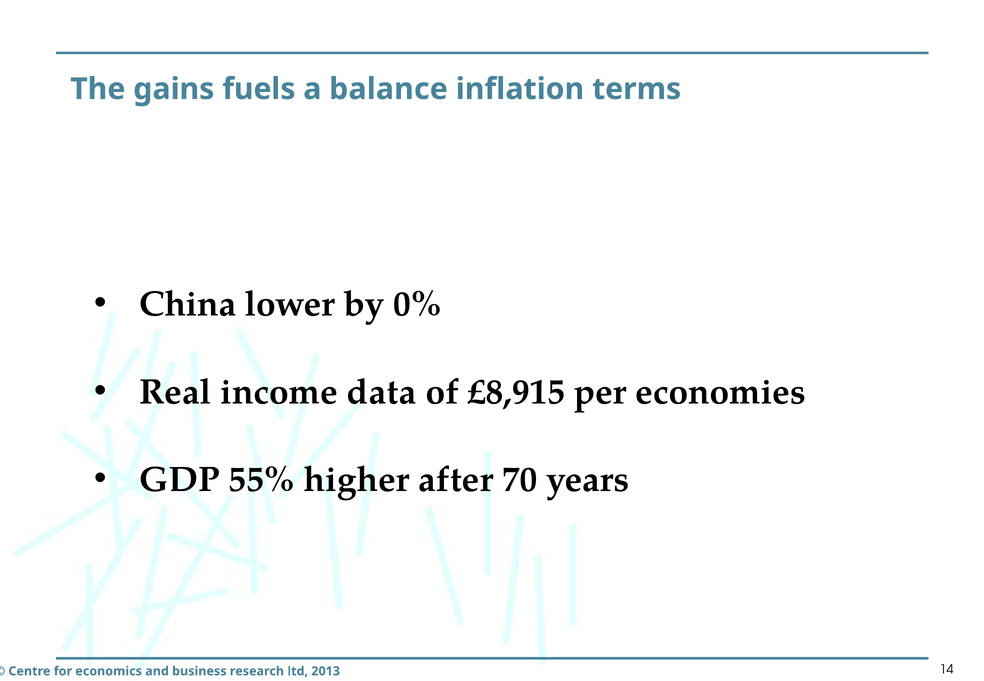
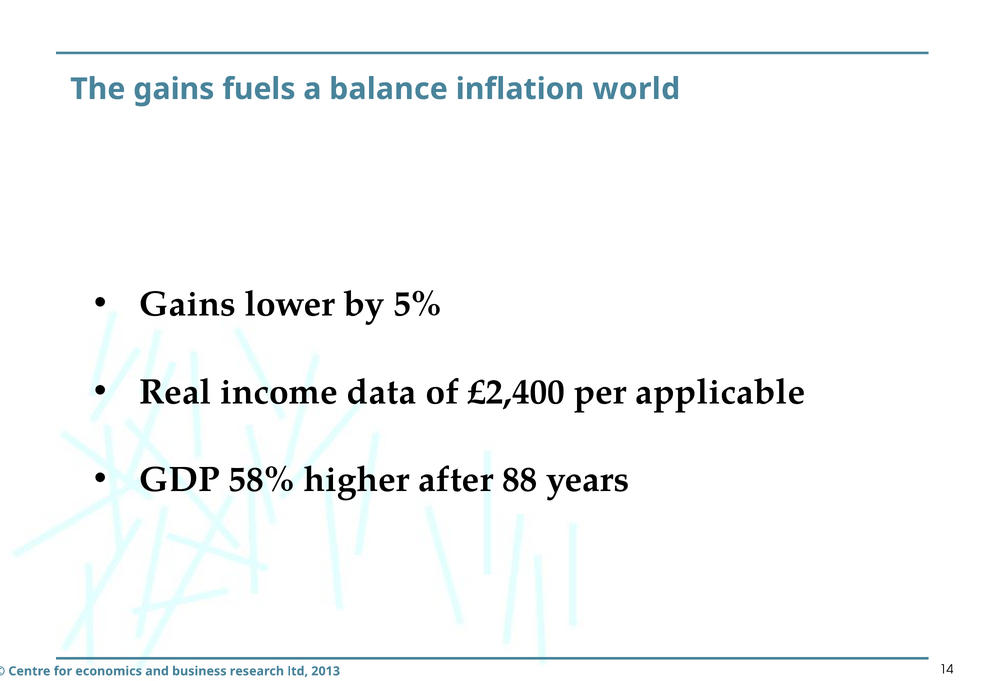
terms: terms -> world
China at (188, 304): China -> Gains
0%: 0% -> 5%
£8,915: £8,915 -> £2,400
economies: economies -> applicable
55%: 55% -> 58%
70: 70 -> 88
